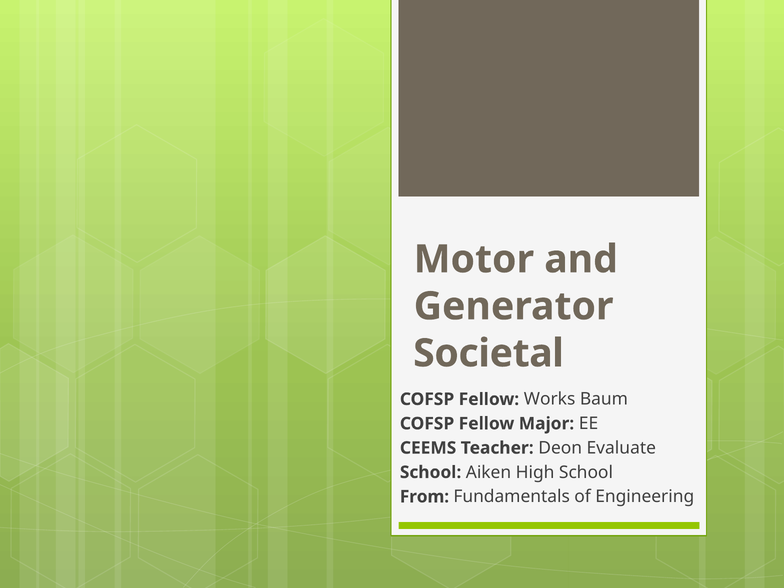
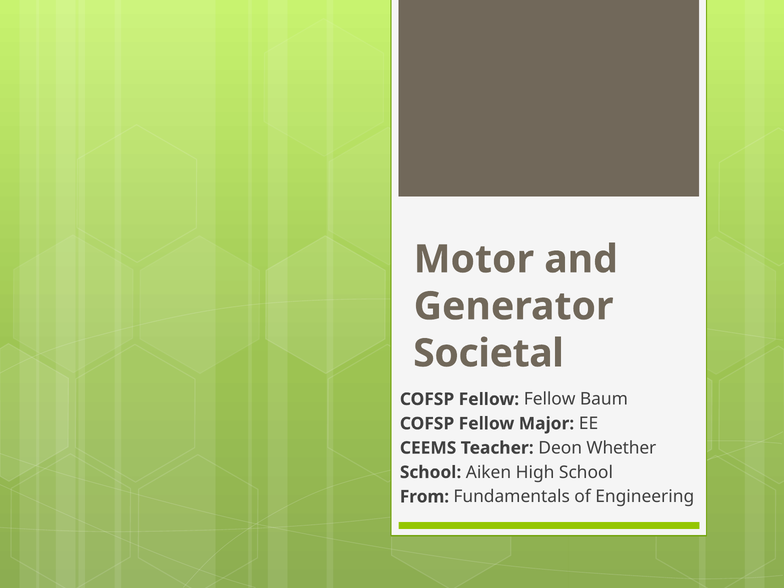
Fellow Works: Works -> Fellow
Evaluate: Evaluate -> Whether
